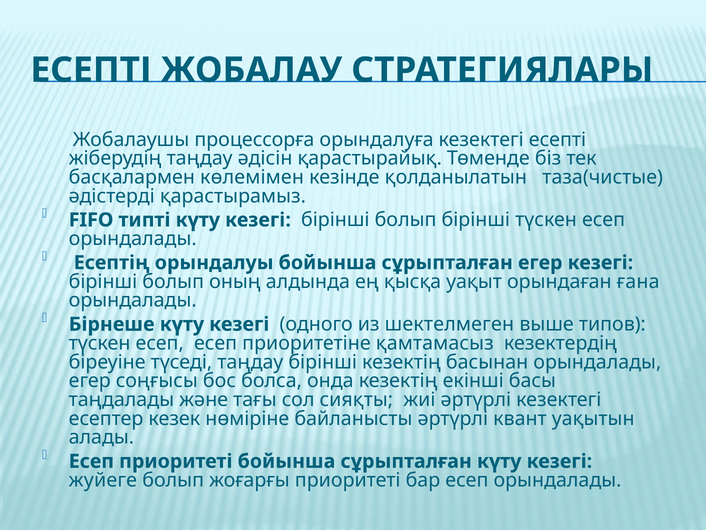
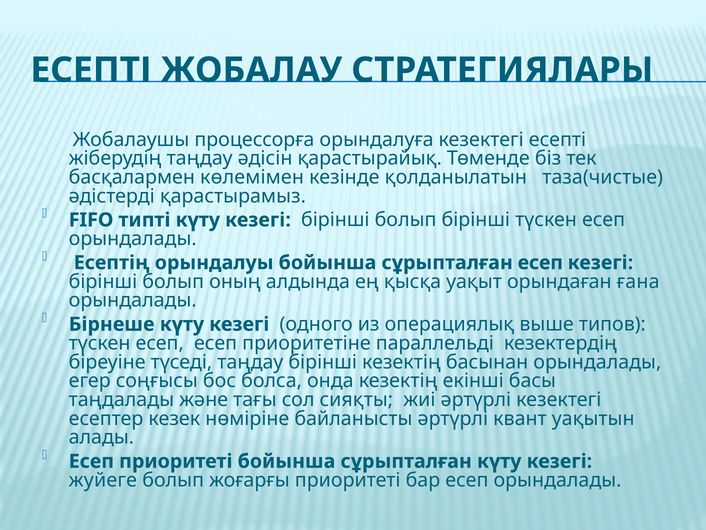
сұрыпталған егер: егер -> есеп
шектелмеген: шектелмеген -> операциялық
қамтамасыз: қамтамасыз -> параллельді
